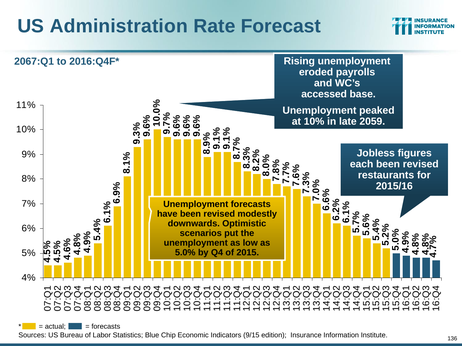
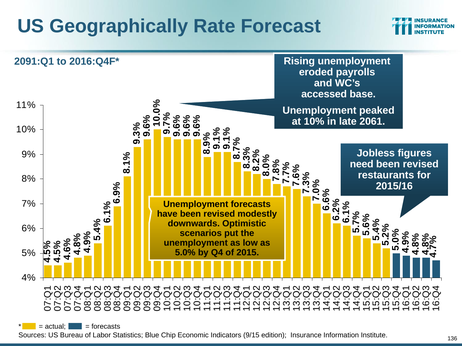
Administration: Administration -> Geographically
2067:Q1: 2067:Q1 -> 2091:Q1
2059: 2059 -> 2061
each: each -> need
